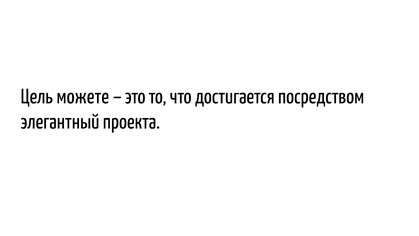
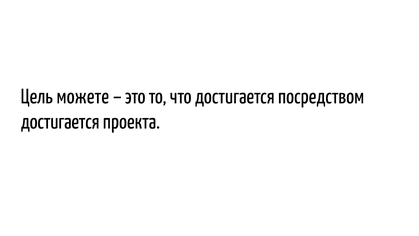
элегантный at (60, 121): элегантный -> достигается
